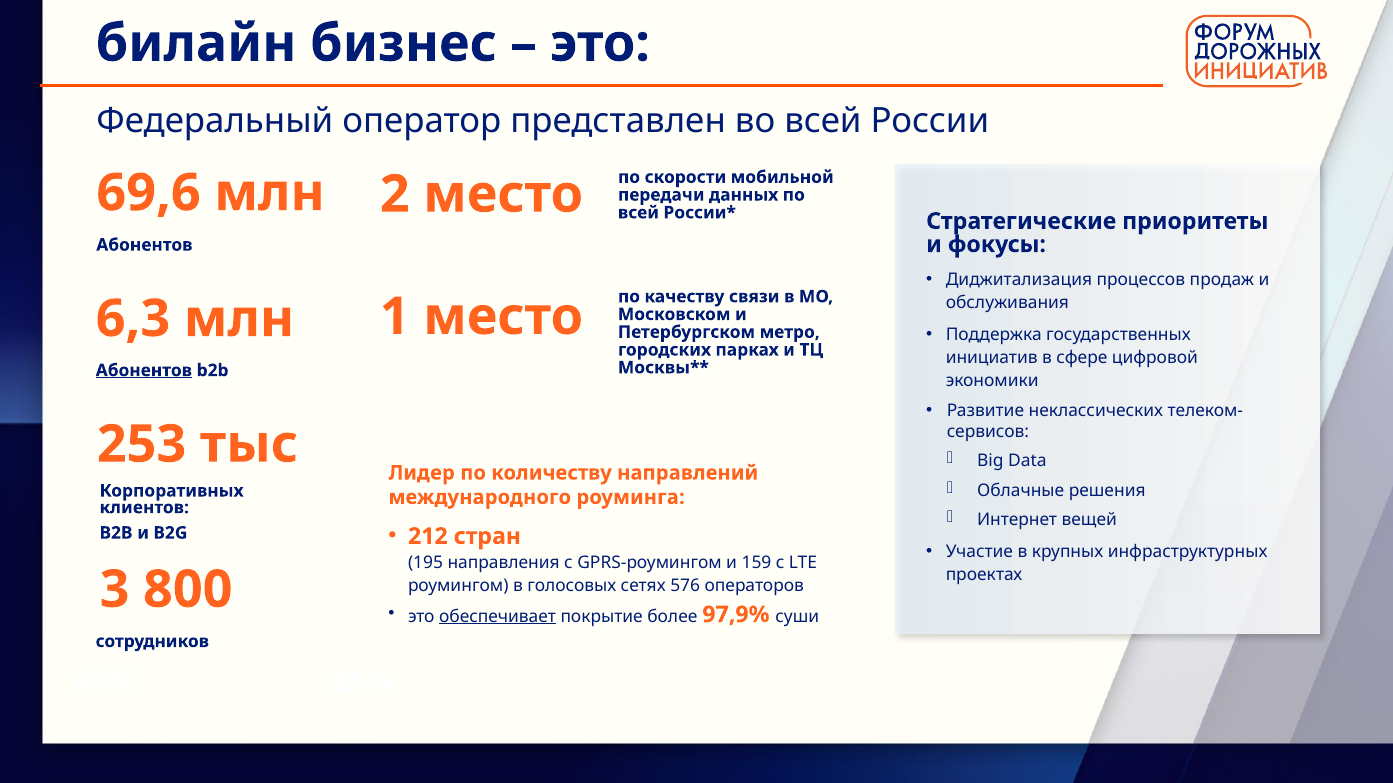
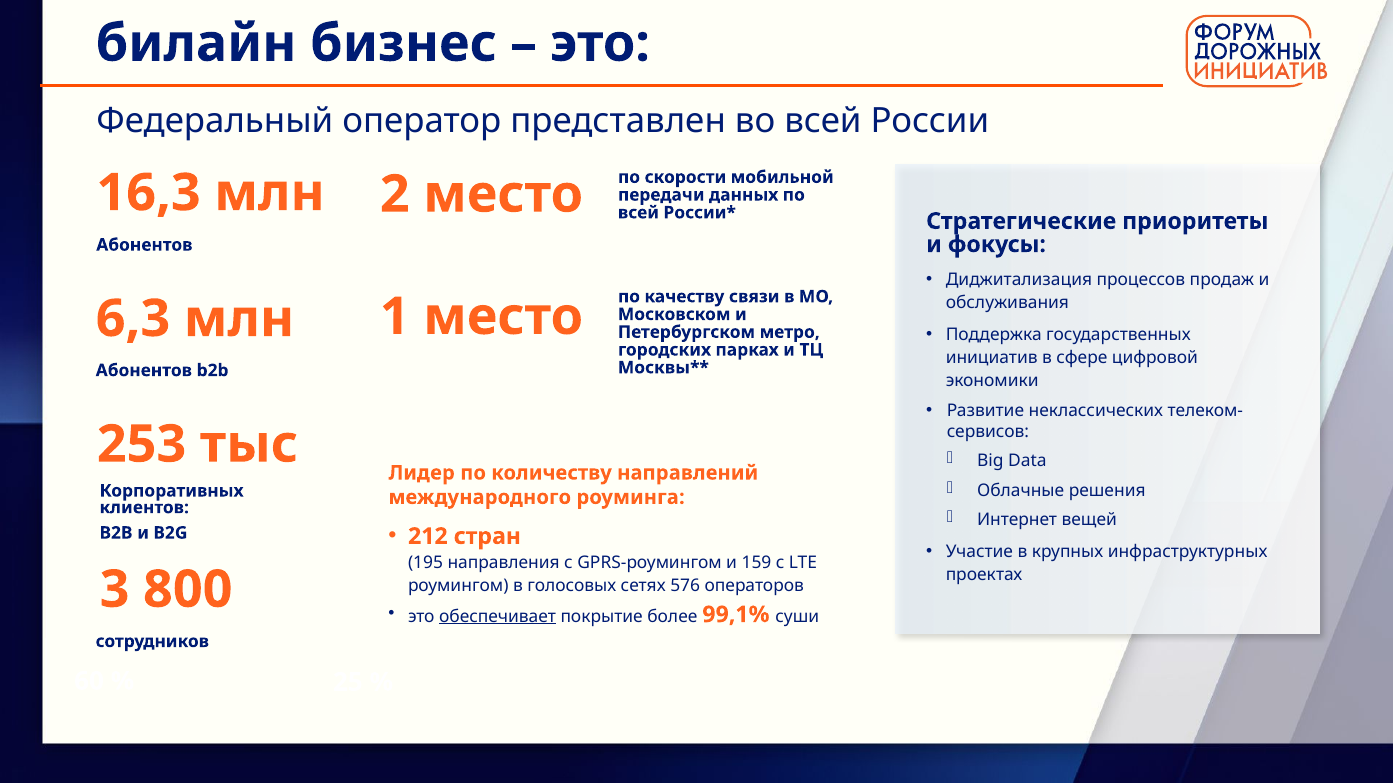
69,6: 69,6 -> 16,3
Абонентов at (144, 371) underline: present -> none
97,9%: 97,9% -> 99,1%
